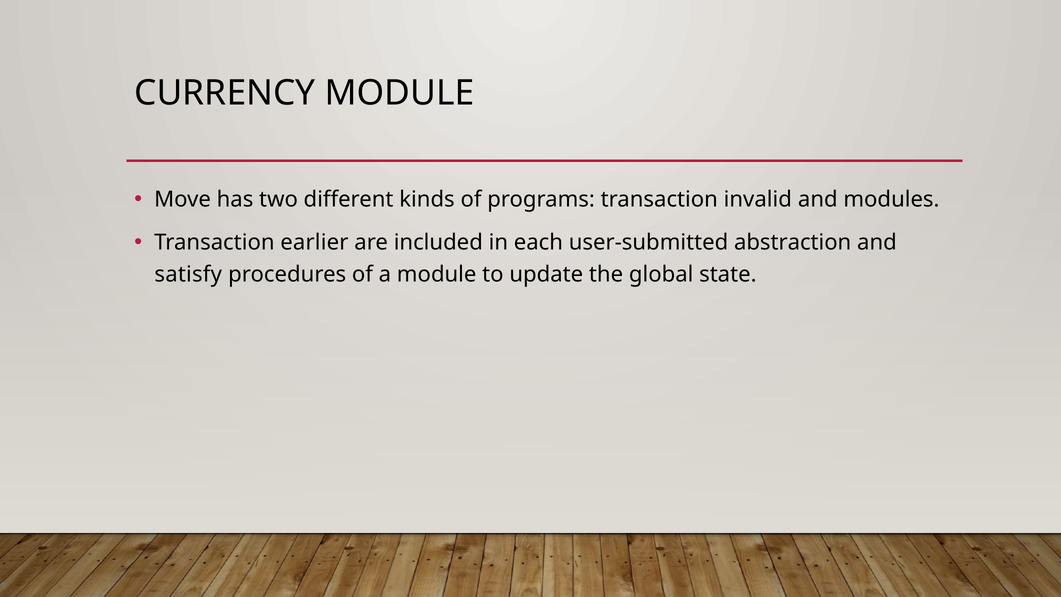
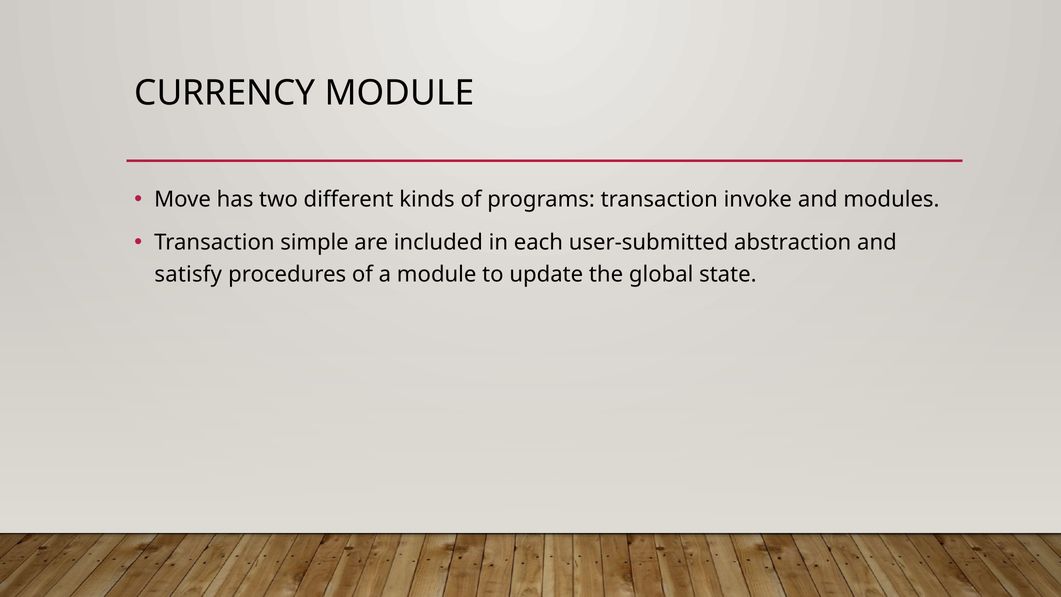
invalid: invalid -> invoke
earlier: earlier -> simple
